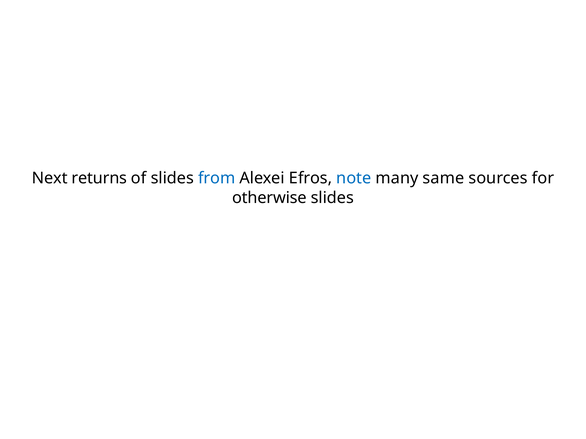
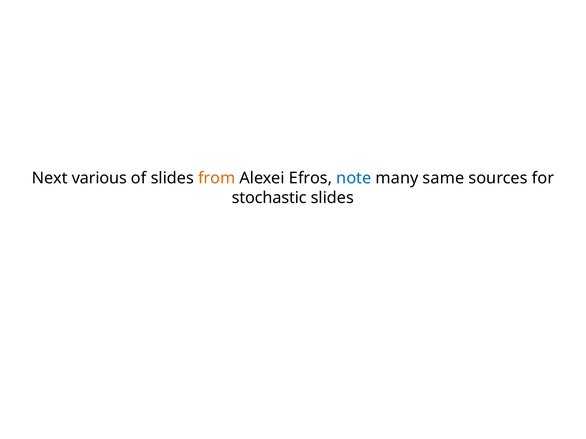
returns: returns -> various
from colour: blue -> orange
otherwise: otherwise -> stochastic
